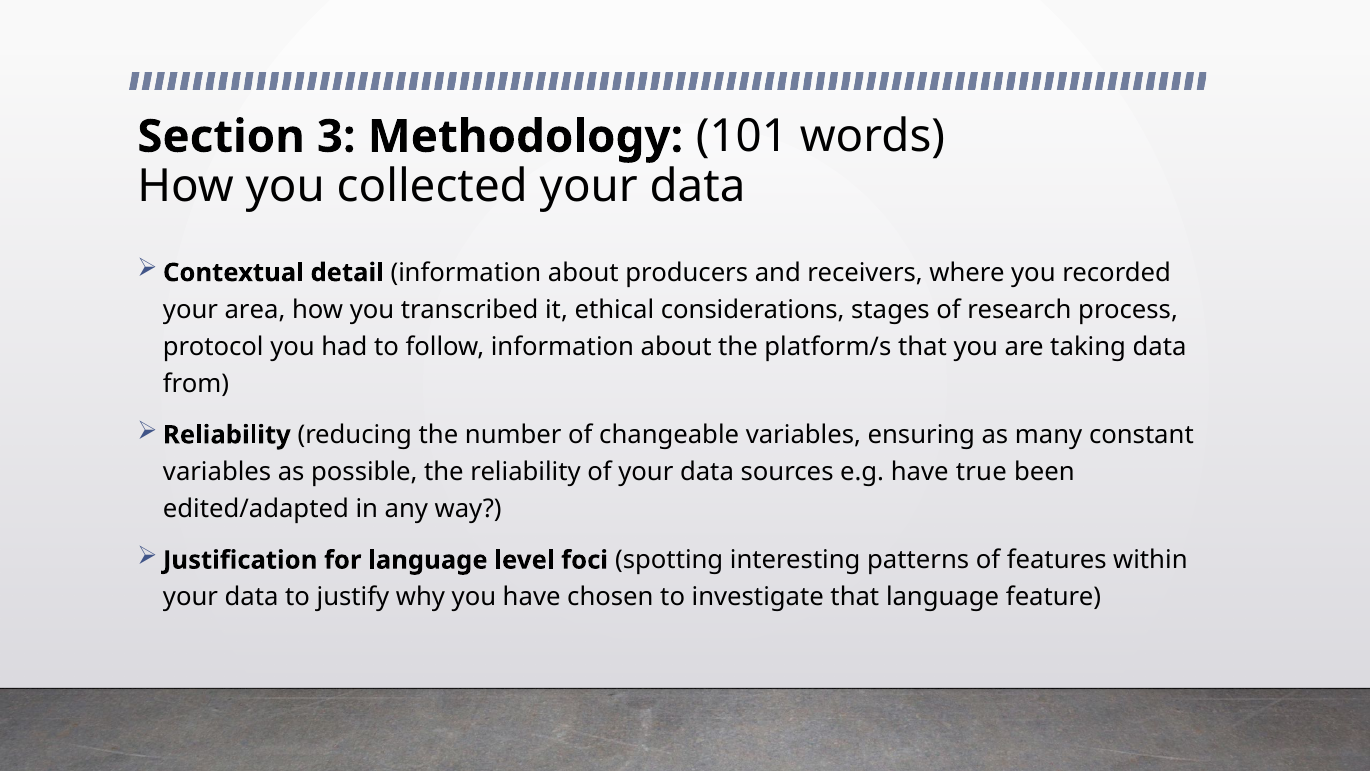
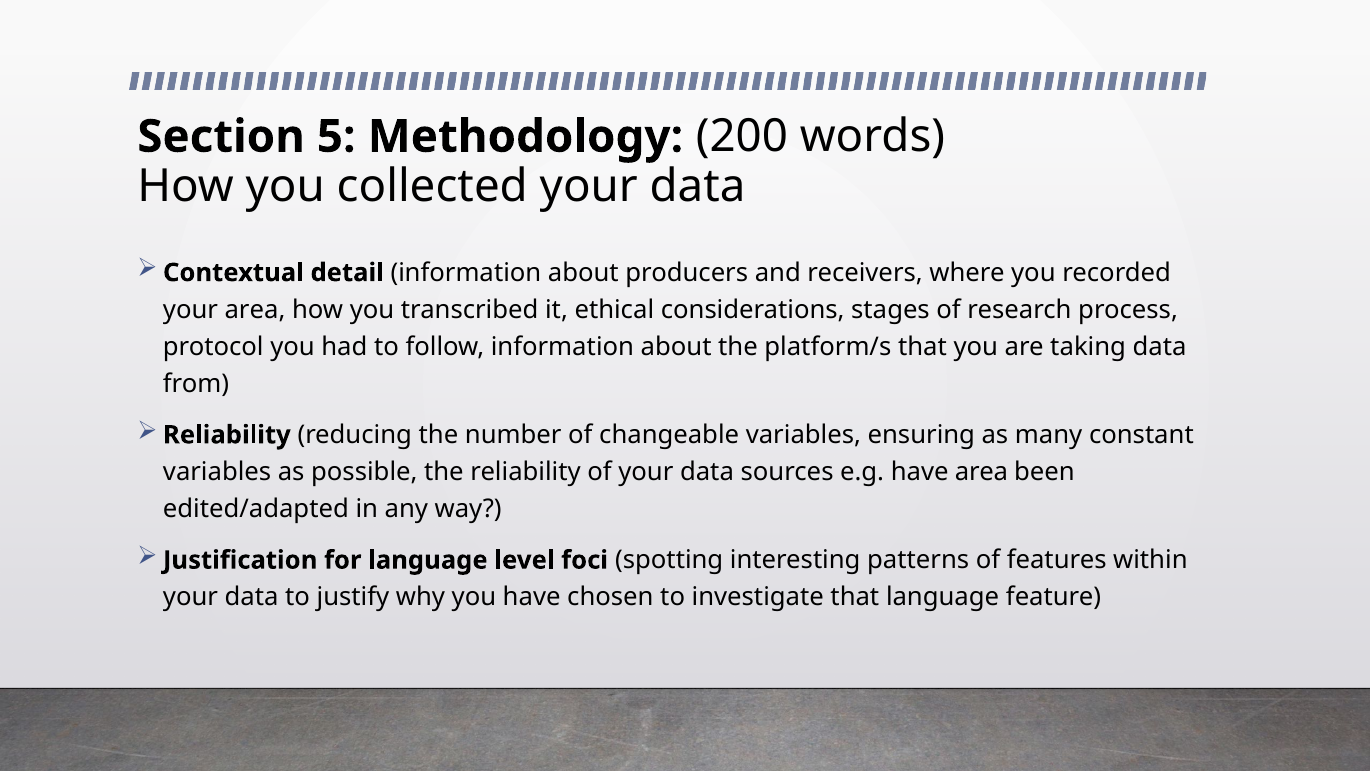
3: 3 -> 5
101: 101 -> 200
have true: true -> area
